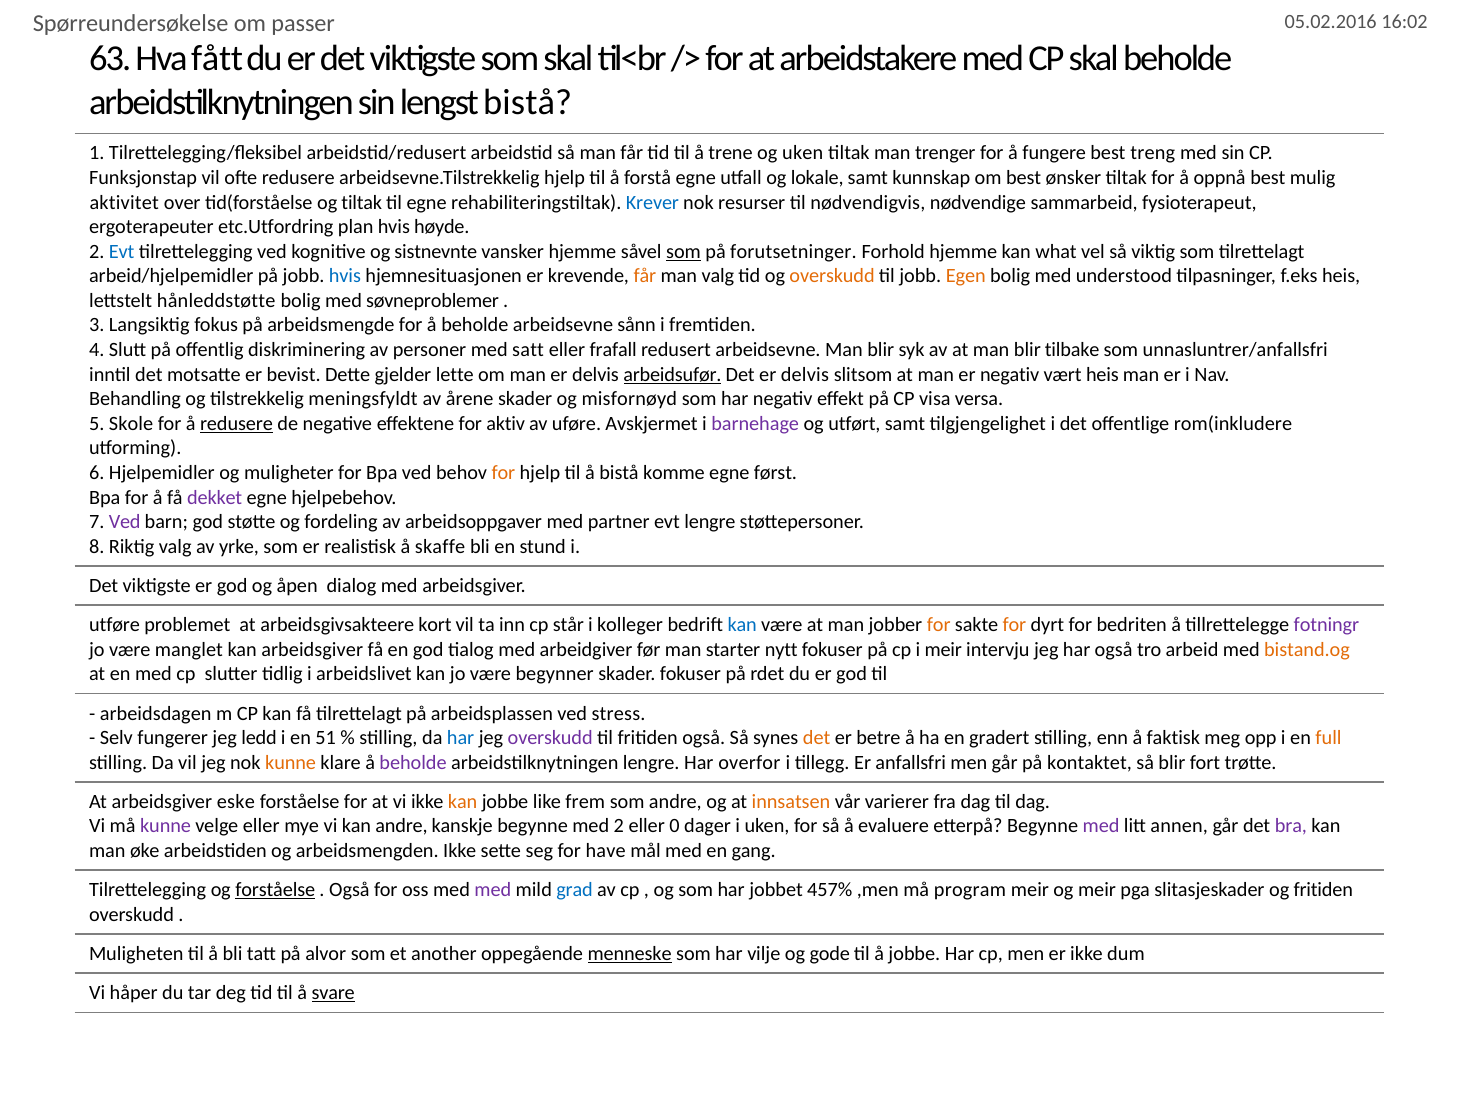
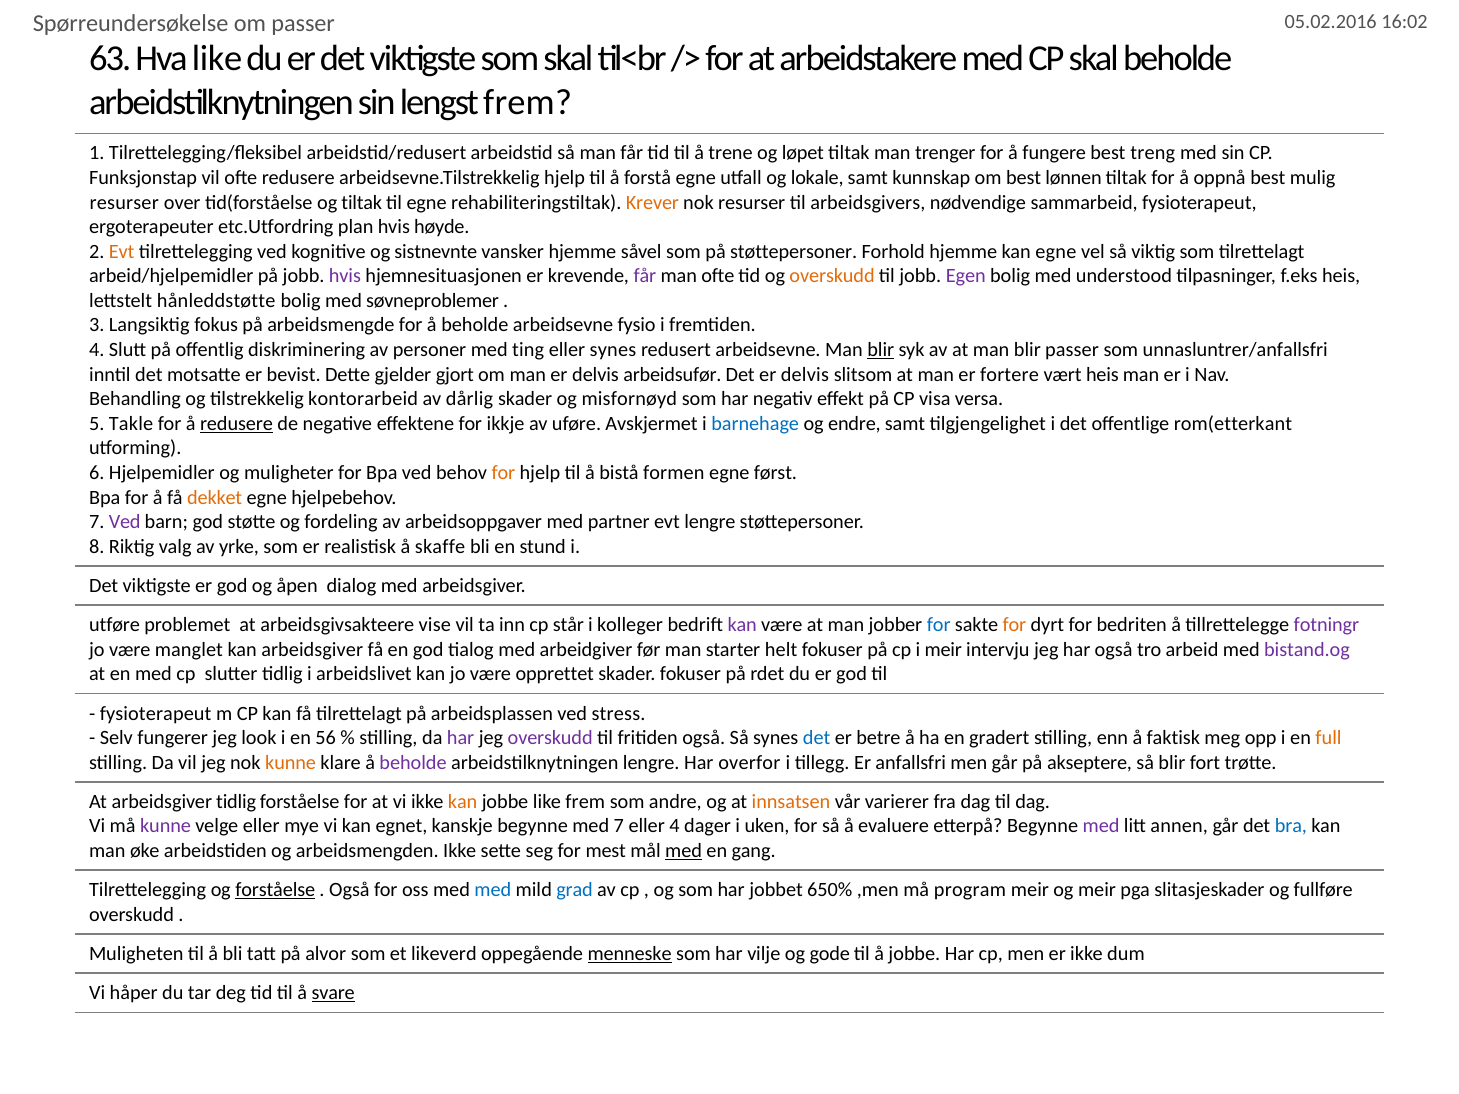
Hva fått: fått -> like
lengst bistå: bistå -> frem
og uken: uken -> løpet
ønsker: ønsker -> lønnen
aktivitet at (124, 202): aktivitet -> resurser
Krever colour: blue -> orange
nødvendigvis: nødvendigvis -> arbeidsgivers
Evt at (122, 252) colour: blue -> orange
som at (684, 252) underline: present -> none
på forutsetninger: forutsetninger -> støttepersoner
kan what: what -> egne
hvis at (345, 276) colour: blue -> purple
får at (645, 276) colour: orange -> purple
man valg: valg -> ofte
Egen colour: orange -> purple
sånn: sånn -> fysio
satt: satt -> ting
eller frafall: frafall -> synes
blir at (881, 350) underline: none -> present
blir tilbake: tilbake -> passer
lette: lette -> gjort
arbeidsufør underline: present -> none
er negativ: negativ -> fortere
meningsfyldt: meningsfyldt -> kontorarbeid
årene: årene -> dårlig
Skole: Skole -> Takle
aktiv: aktiv -> ikkje
barnehage colour: purple -> blue
utført: utført -> endre
rom(inkludere: rom(inkludere -> rom(etterkant
komme: komme -> formen
dekket colour: purple -> orange
kort: kort -> vise
kan at (742, 625) colour: blue -> purple
for at (939, 625) colour: orange -> blue
nytt: nytt -> helt
bistand.og colour: orange -> purple
begynner: begynner -> opprettet
arbeidsdagen at (156, 714): arbeidsdagen -> fysioterapeut
ledd: ledd -> look
51: 51 -> 56
har at (461, 738) colour: blue -> purple
det at (817, 738) colour: orange -> blue
kontaktet: kontaktet -> akseptere
arbeidsgiver eske: eske -> tidlig
kan andre: andre -> egnet
med 2: 2 -> 7
eller 0: 0 -> 4
bra colour: purple -> blue
have: have -> mest
med at (684, 851) underline: none -> present
med at (493, 890) colour: purple -> blue
457%: 457% -> 650%
og fritiden: fritiden -> fullføre
another: another -> likeverd
